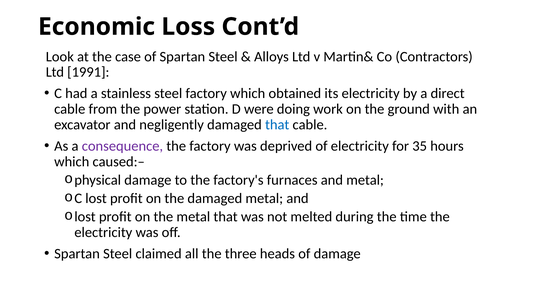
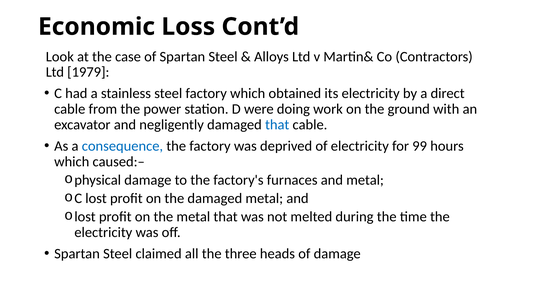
1991: 1991 -> 1979
consequence colour: purple -> blue
35: 35 -> 99
